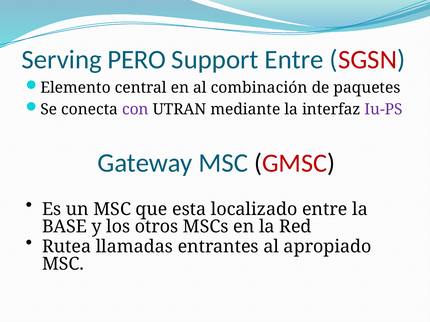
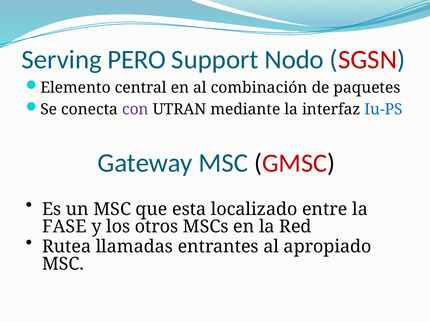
Support Entre: Entre -> Nodo
Iu-PS colour: purple -> blue
BASE: BASE -> FASE
